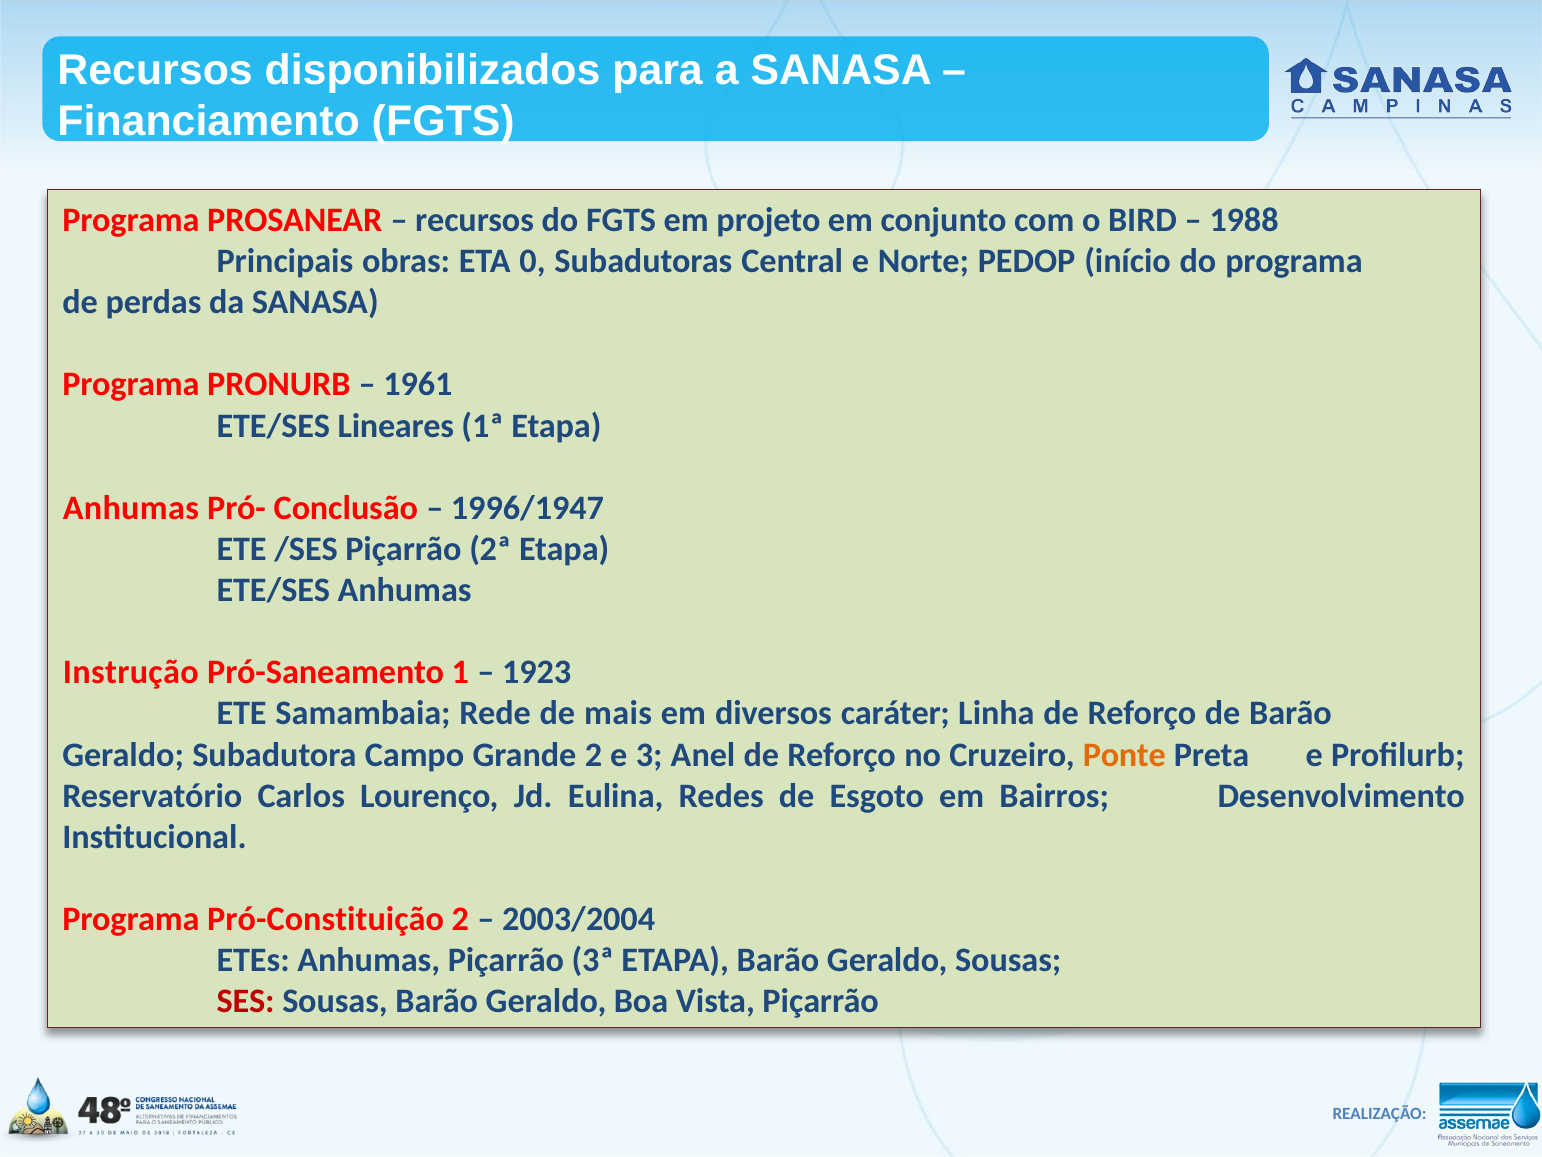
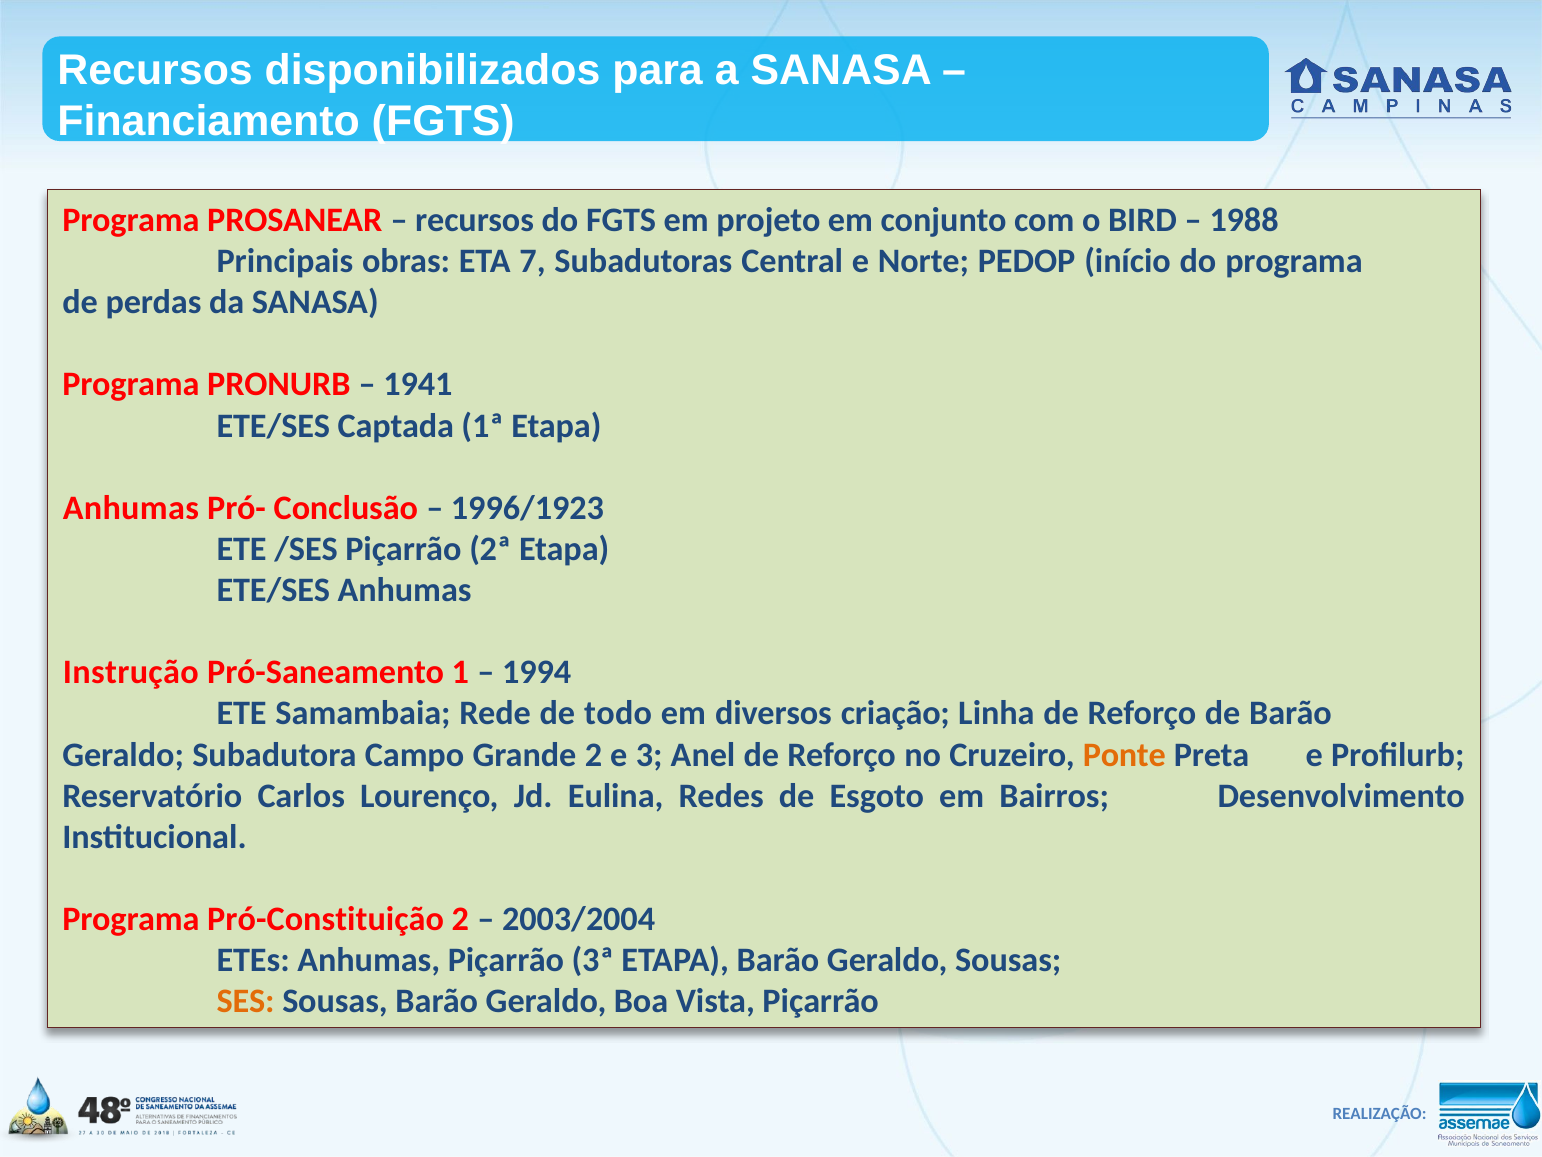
0: 0 -> 7
1961: 1961 -> 1941
Lineares: Lineares -> Captada
1996/1947: 1996/1947 -> 1996/1923
1923: 1923 -> 1994
mais: mais -> todo
caráter: caráter -> criação
SES colour: red -> orange
